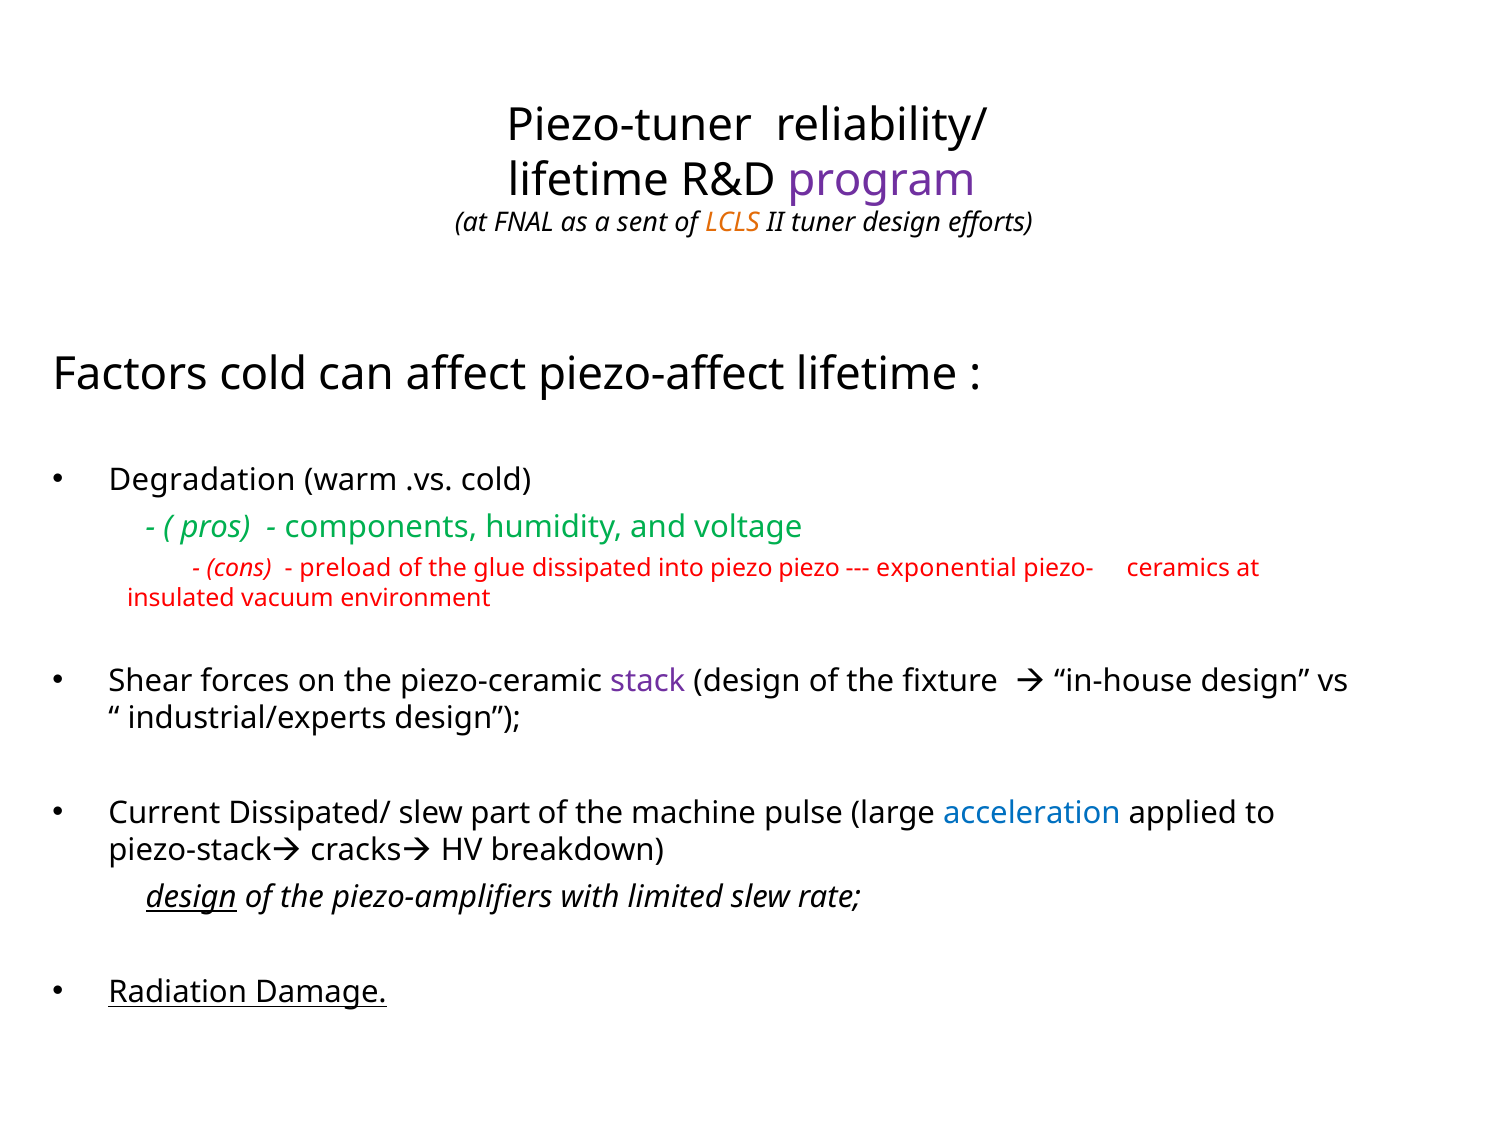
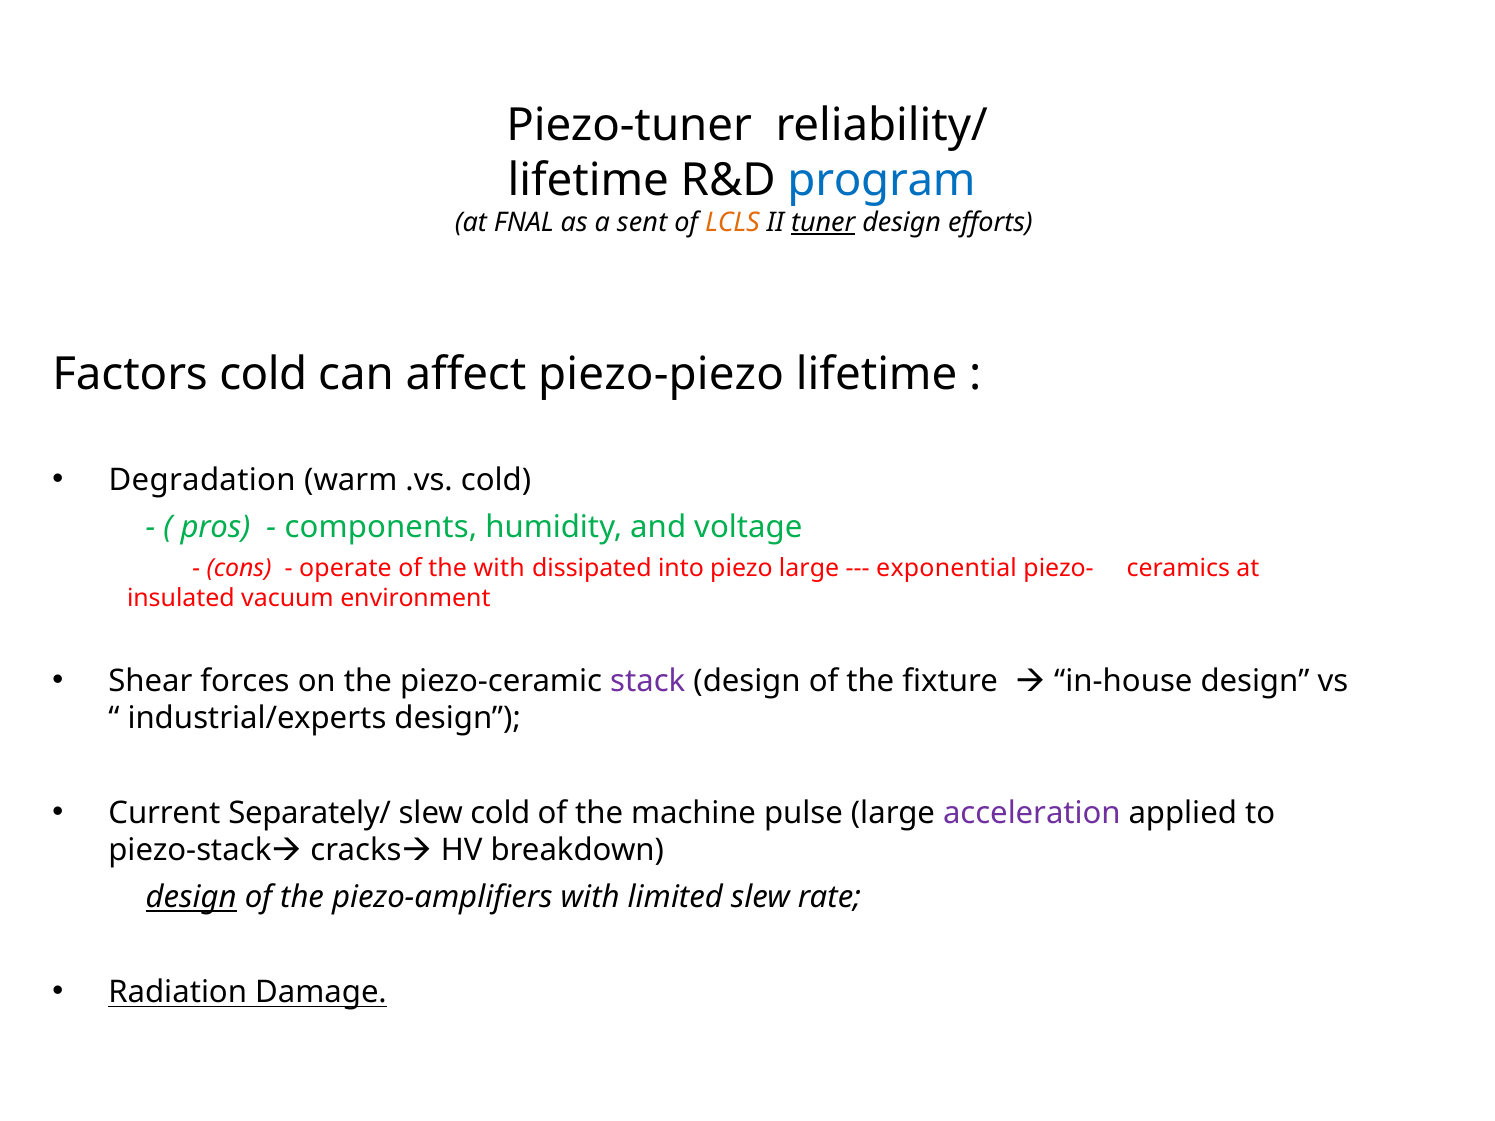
program colour: purple -> blue
tuner underline: none -> present
piezo-affect: piezo-affect -> piezo-piezo
preload: preload -> operate
the glue: glue -> with
piezo piezo: piezo -> large
Dissipated/: Dissipated/ -> Separately/
slew part: part -> cold
acceleration colour: blue -> purple
